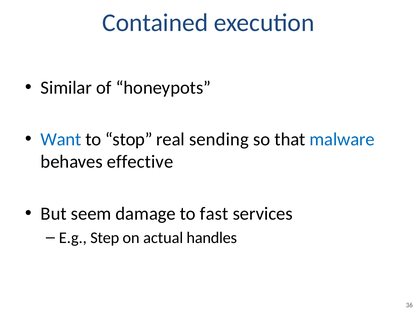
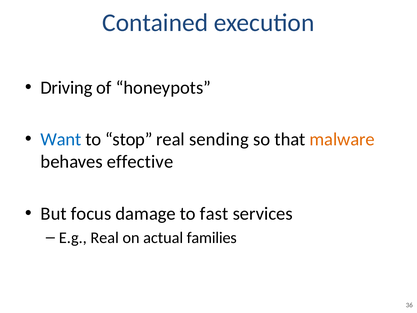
Similar: Similar -> Driving
malware colour: blue -> orange
seem: seem -> focus
E.g Step: Step -> Real
handles: handles -> families
